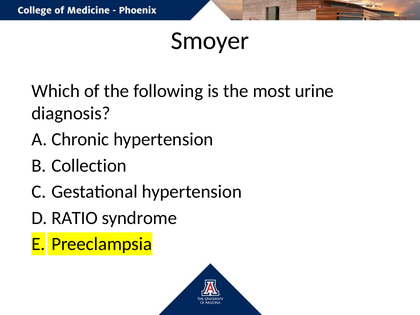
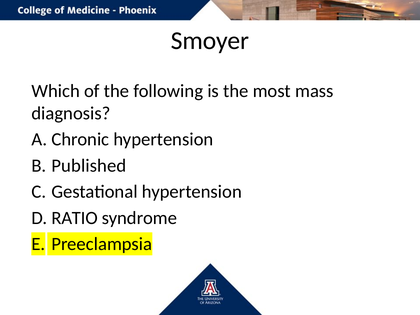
urine: urine -> mass
Collection: Collection -> Published
